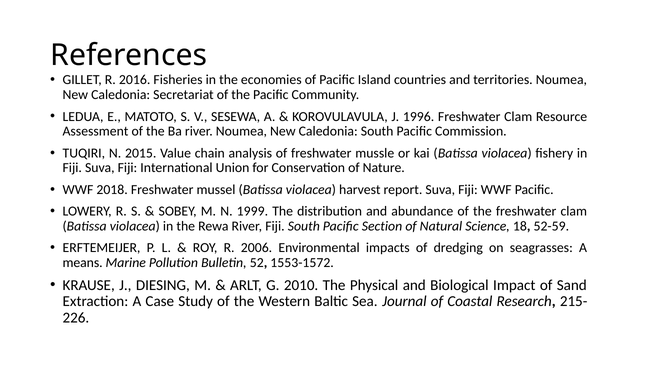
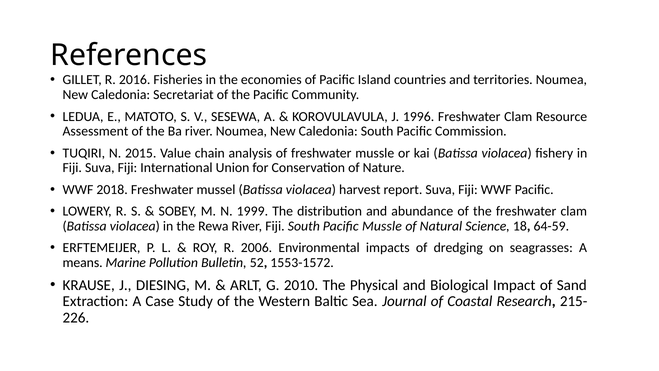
Pacific Section: Section -> Mussle
52-59: 52-59 -> 64-59
